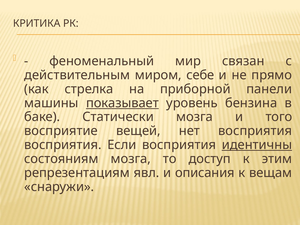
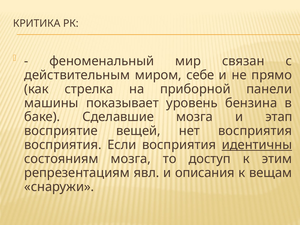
показывает underline: present -> none
Статически: Статически -> Сделавшие
того: того -> этап
